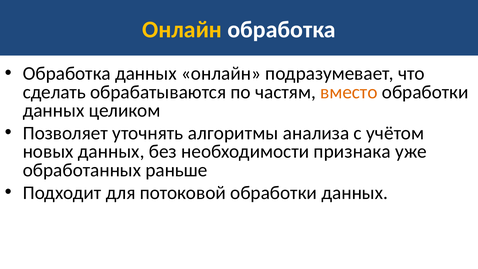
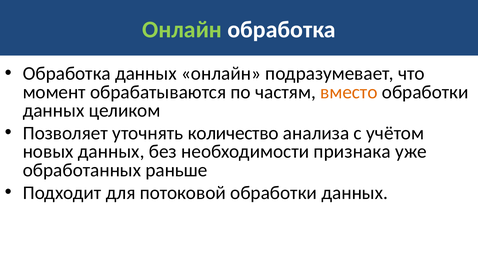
Онлайн at (182, 29) colour: yellow -> light green
сделать: сделать -> момент
алгоритмы: алгоритмы -> количество
